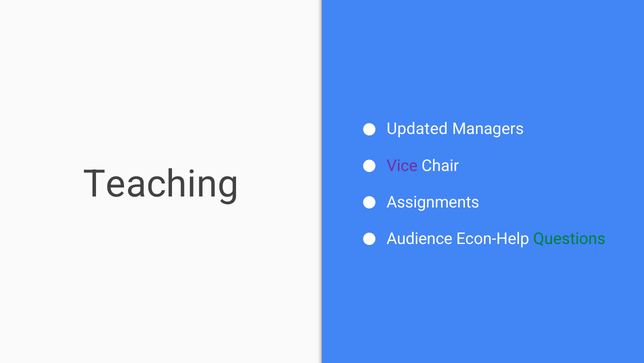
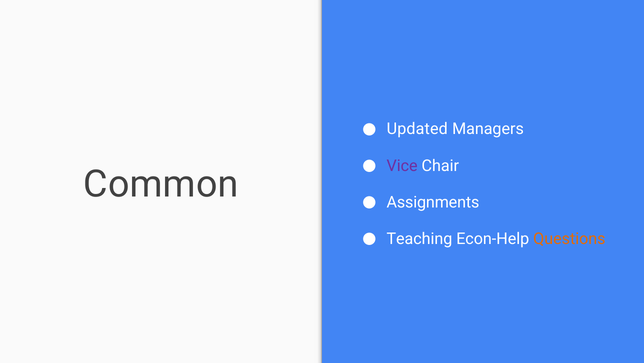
Teaching: Teaching -> Common
Audience: Audience -> Teaching
Questions colour: green -> orange
